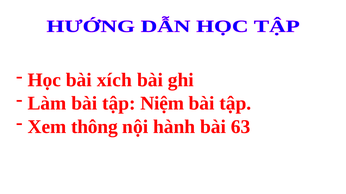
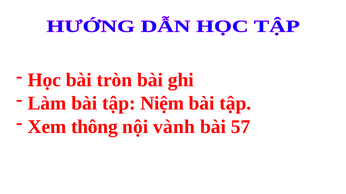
xích: xích -> tròn
hành: hành -> vành
63: 63 -> 57
